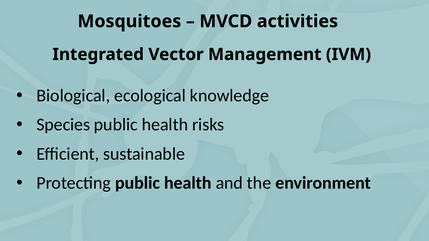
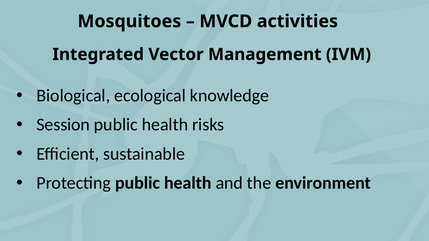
Species: Species -> Session
